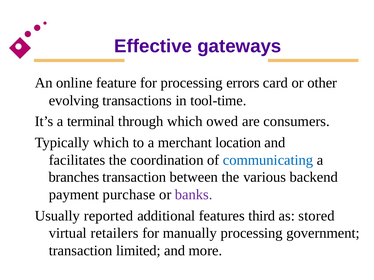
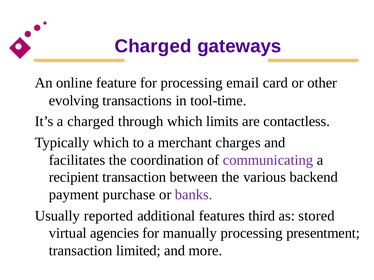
Effective at (153, 46): Effective -> Charged
errors: errors -> email
a terminal: terminal -> charged
owed: owed -> limits
consumers: consumers -> contactless
location: location -> charges
communicating colour: blue -> purple
branches: branches -> recipient
retailers: retailers -> agencies
government: government -> presentment
